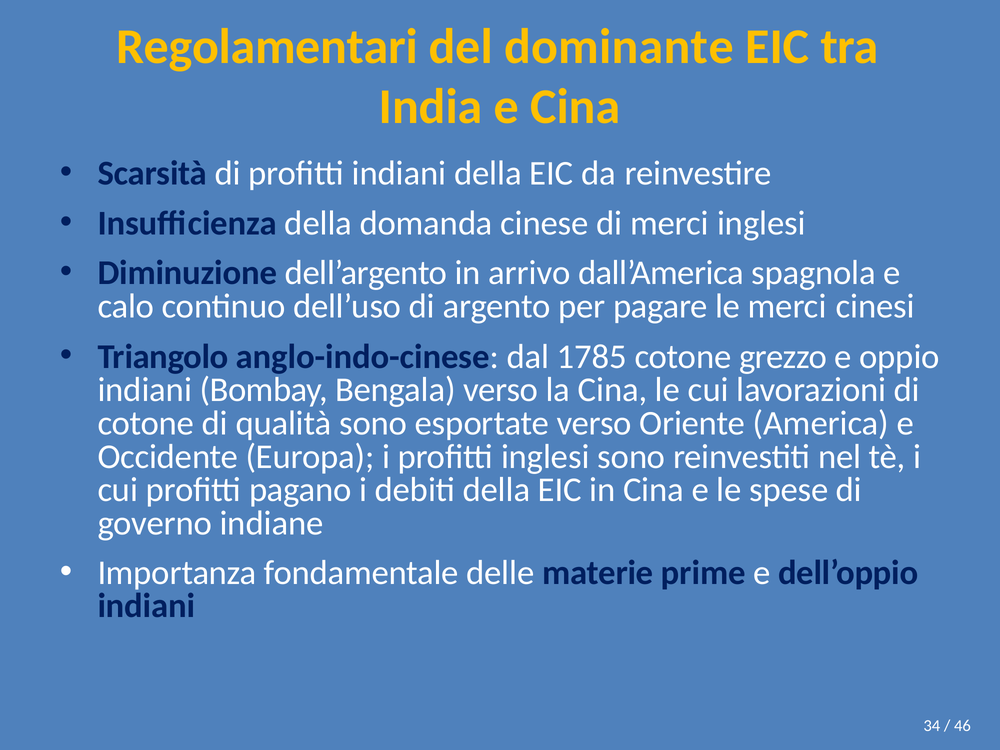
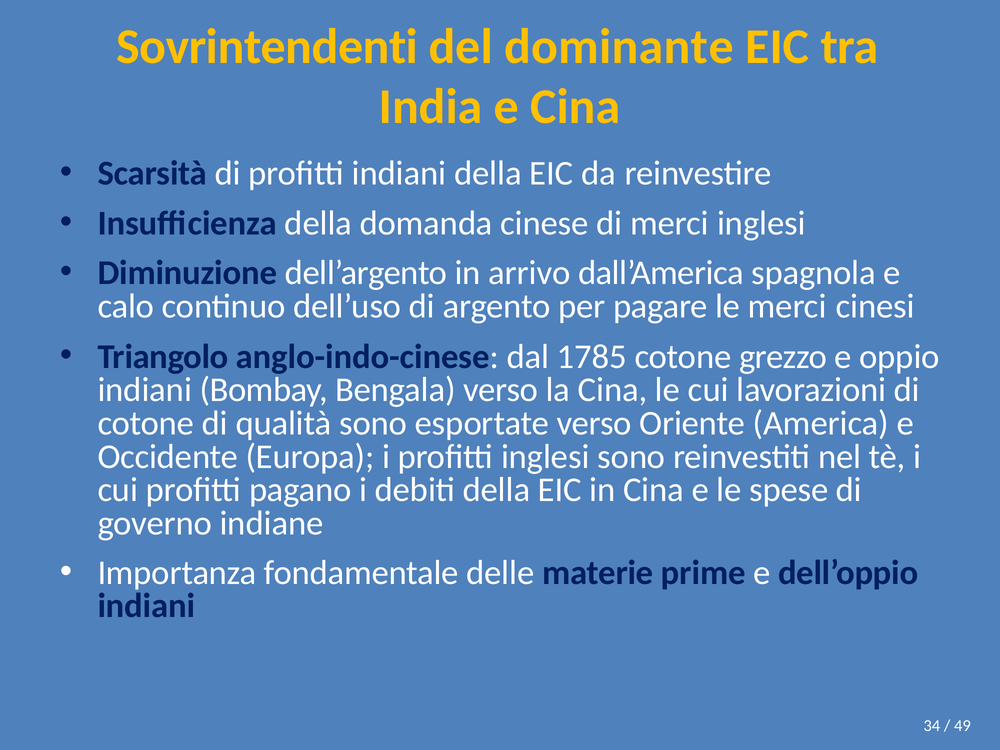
Regolamentari: Regolamentari -> Sovrintendenti
46: 46 -> 49
